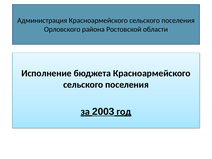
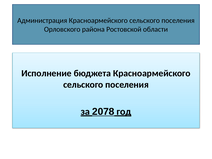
2003: 2003 -> 2078
